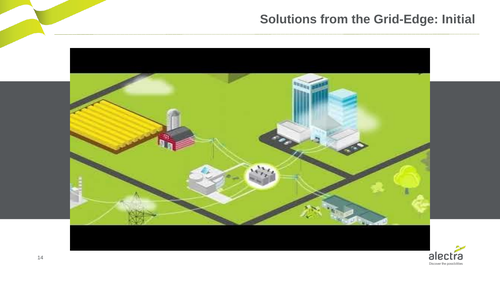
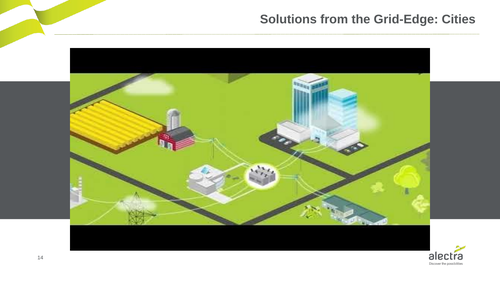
Initial: Initial -> Cities
